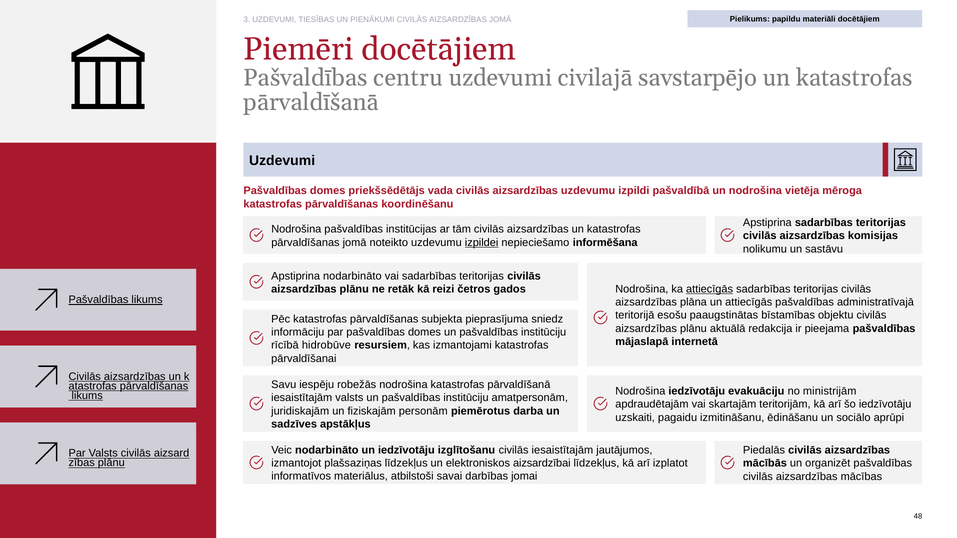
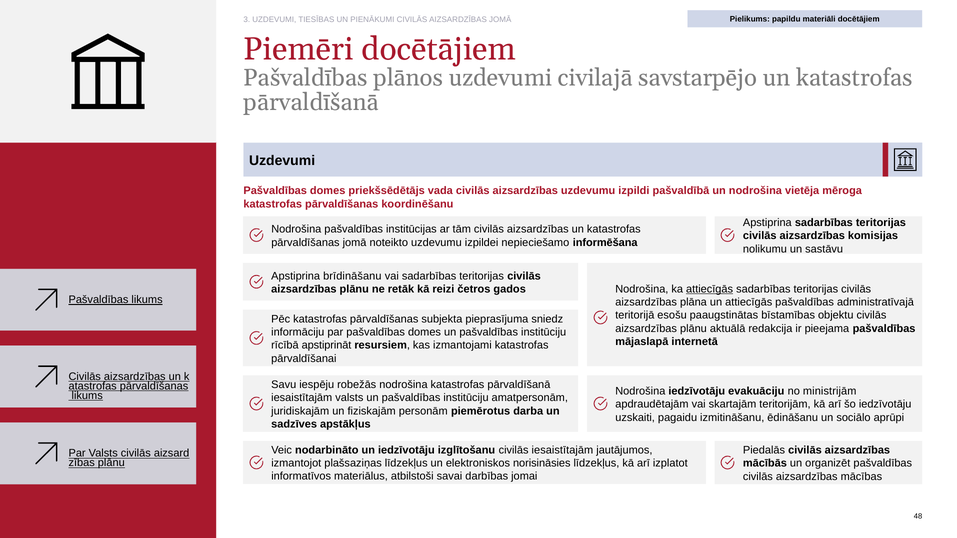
centru: centru -> plānos
izpildei underline: present -> none
Apstiprina nodarbināto: nodarbināto -> brīdināšanu
hidrobūve: hidrobūve -> apstiprināt
aizsardzībai: aizsardzībai -> norisināsies
